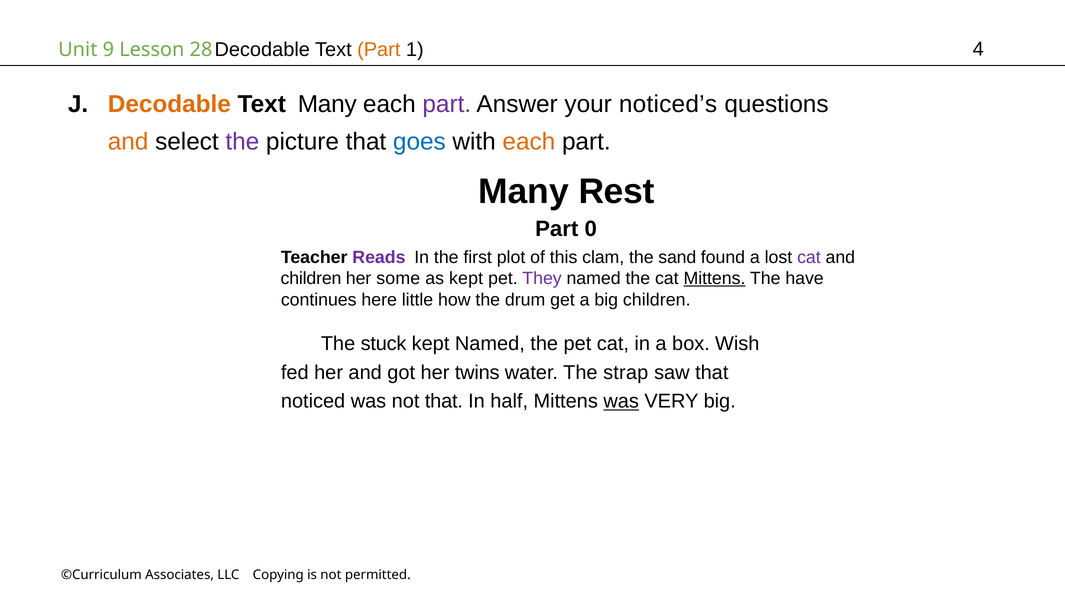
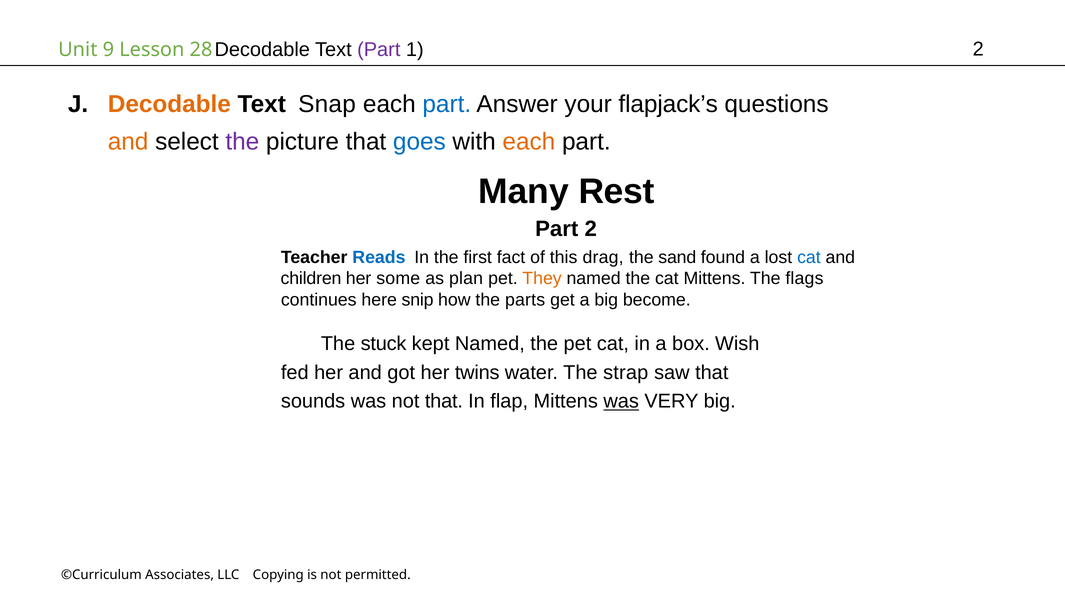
Part at (379, 50) colour: orange -> purple
4 at (978, 49): 4 -> 2
Text Many: Many -> Snap
part at (447, 104) colour: purple -> blue
noticed’s: noticed’s -> flapjack’s
Part 0: 0 -> 2
Reads colour: purple -> blue
plot: plot -> fact
clam: clam -> drag
cat at (809, 257) colour: purple -> blue
as kept: kept -> plan
They colour: purple -> orange
Mittens at (714, 279) underline: present -> none
have: have -> flags
little: little -> snip
drum: drum -> parts
big children: children -> become
noticed: noticed -> sounds
half: half -> flap
